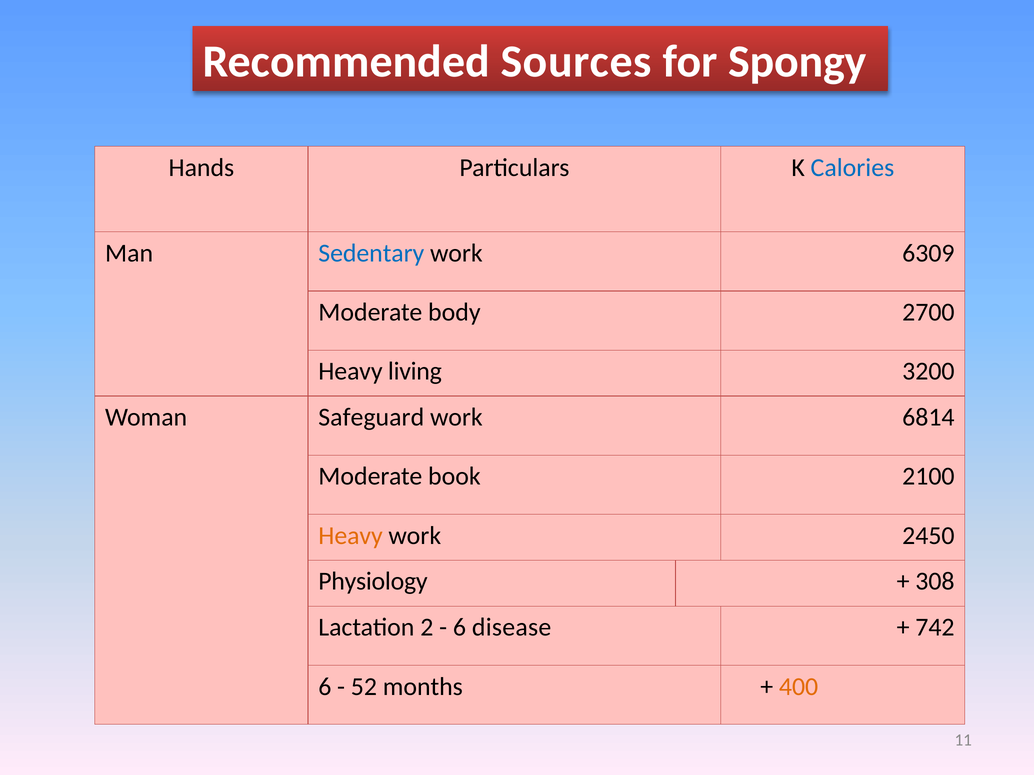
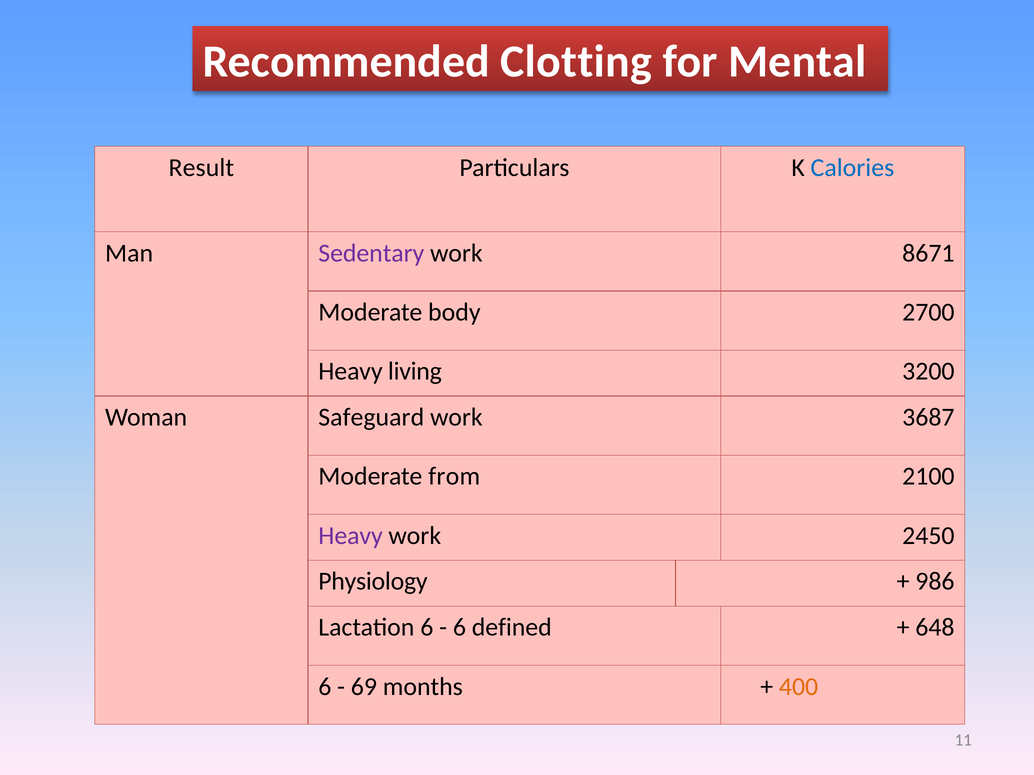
Sources: Sources -> Clotting
Spongy: Spongy -> Mental
Hands: Hands -> Result
Sedentary colour: blue -> purple
6309: 6309 -> 8671
6814: 6814 -> 3687
book: book -> from
Heavy at (351, 536) colour: orange -> purple
308: 308 -> 986
Lactation 2: 2 -> 6
disease: disease -> defined
742: 742 -> 648
52: 52 -> 69
